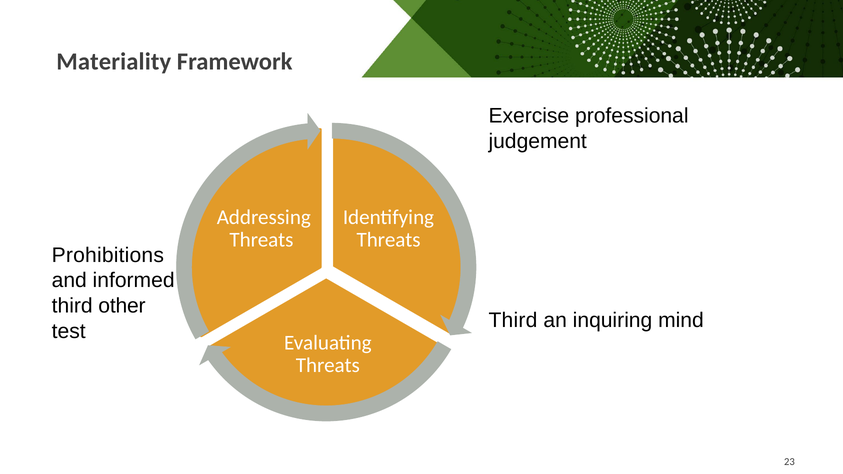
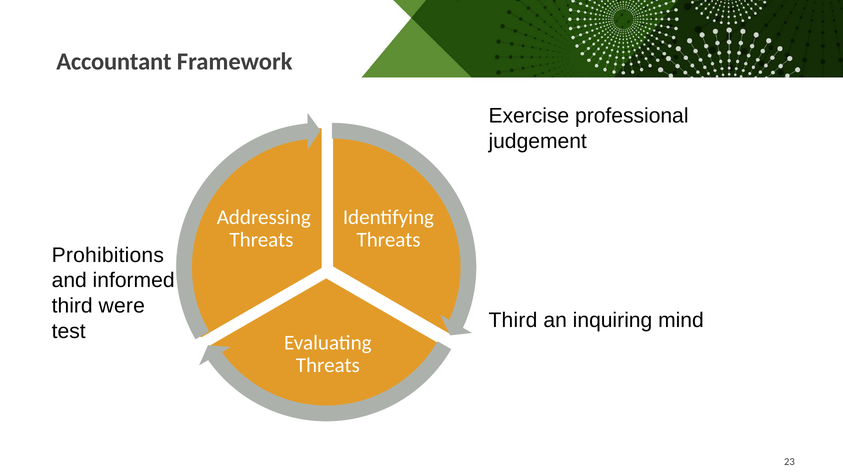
Materiality: Materiality -> Accountant
other: other -> were
